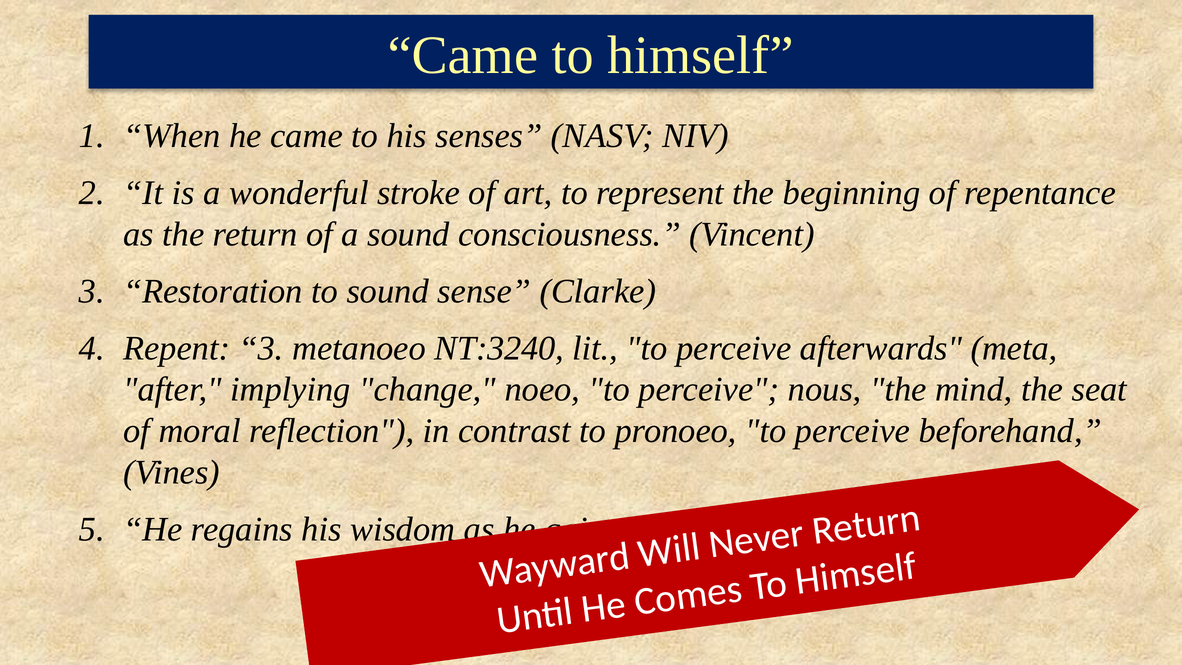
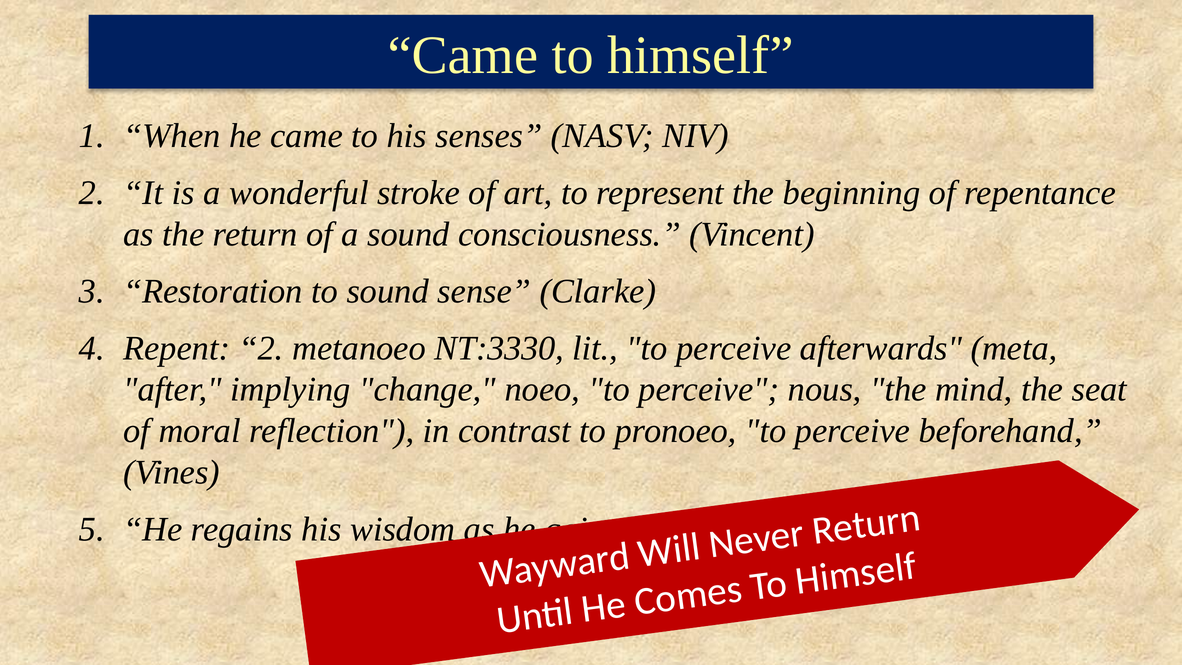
Repent 3: 3 -> 2
NT:3240: NT:3240 -> NT:3330
